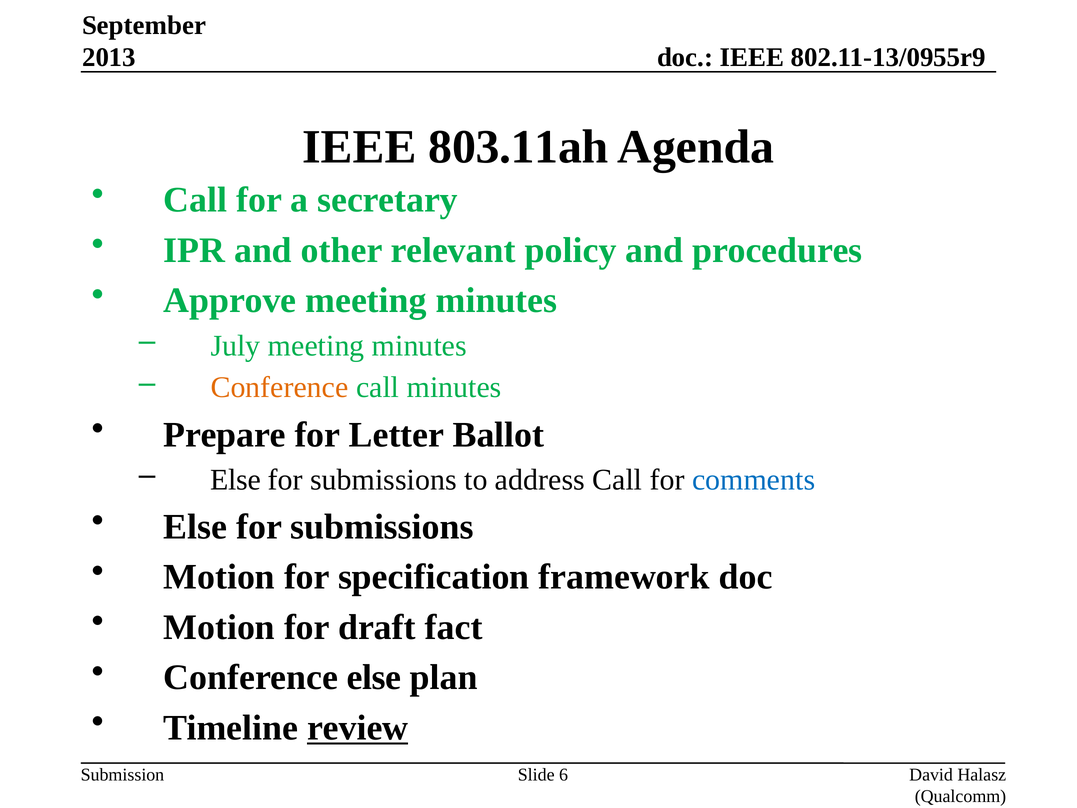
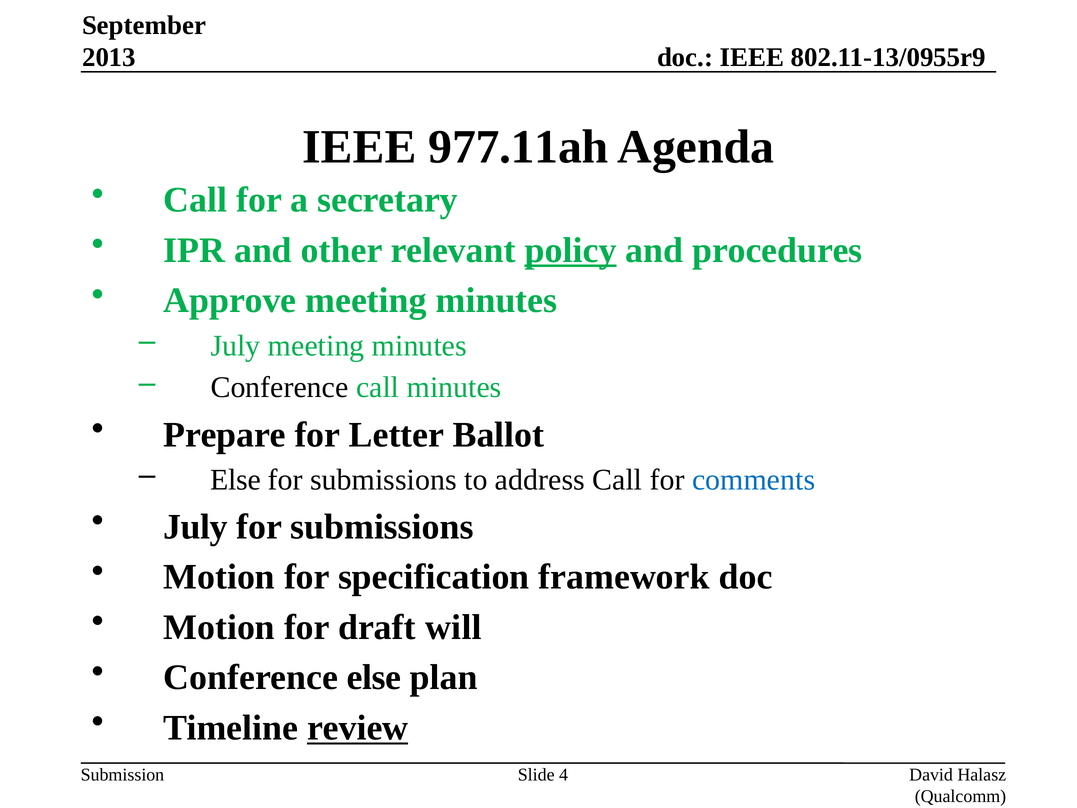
803.11ah: 803.11ah -> 977.11ah
policy underline: none -> present
Conference at (280, 387) colour: orange -> black
Else at (195, 527): Else -> July
fact: fact -> will
6: 6 -> 4
